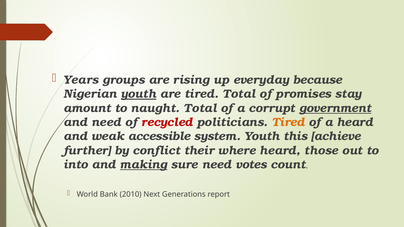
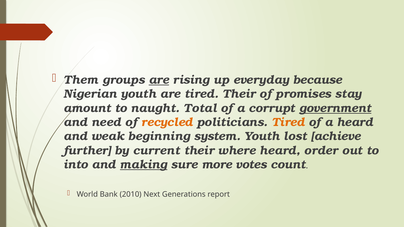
Years: Years -> Them
are at (159, 80) underline: none -> present
youth at (139, 94) underline: present -> none
tired Total: Total -> Their
recycled colour: red -> orange
accessible: accessible -> beginning
this: this -> lost
conflict: conflict -> current
those: those -> order
sure need: need -> more
